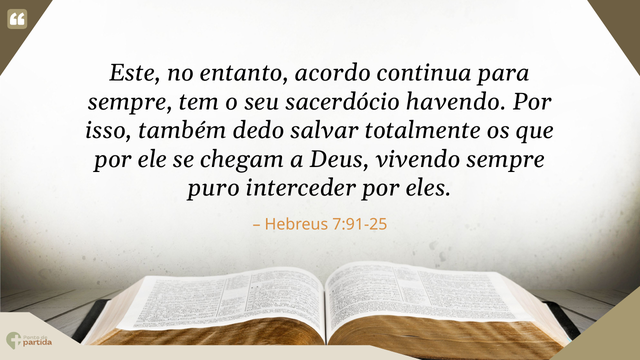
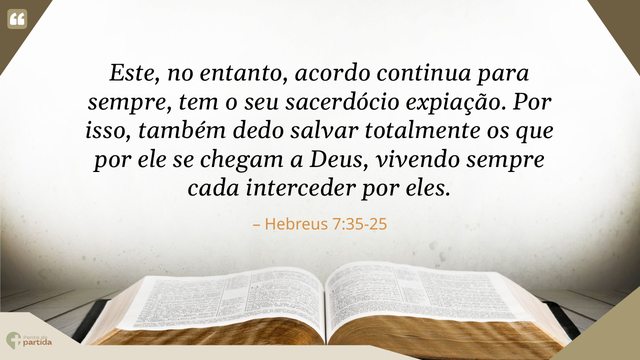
havendo: havendo -> expiação
puro: puro -> cada
7:91-25: 7:91-25 -> 7:35-25
